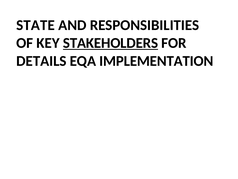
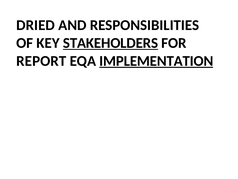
STATE: STATE -> DRIED
DETAILS: DETAILS -> REPORT
IMPLEMENTATION underline: none -> present
